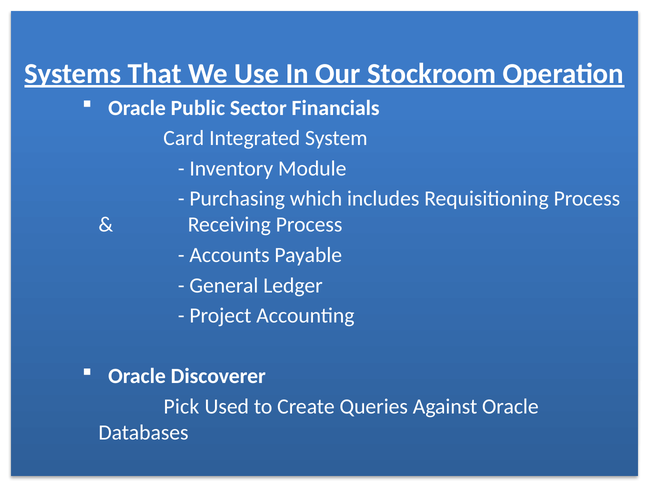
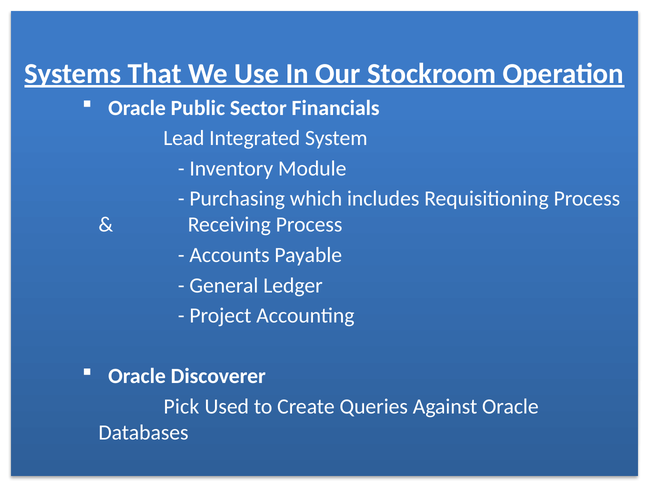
Card: Card -> Lead
